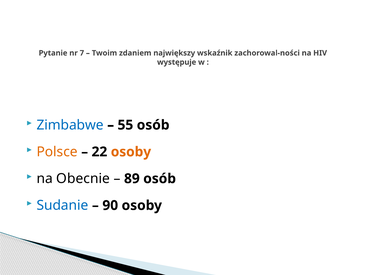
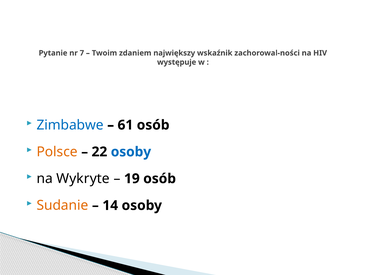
55: 55 -> 61
osoby at (131, 152) colour: orange -> blue
Obecnie: Obecnie -> Wykryte
89: 89 -> 19
Sudanie colour: blue -> orange
90: 90 -> 14
